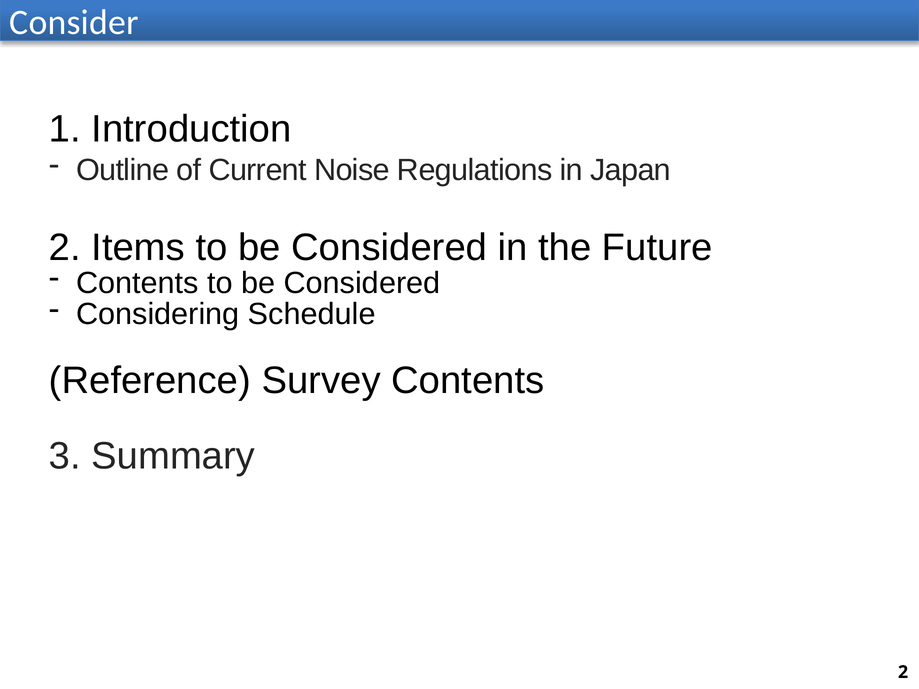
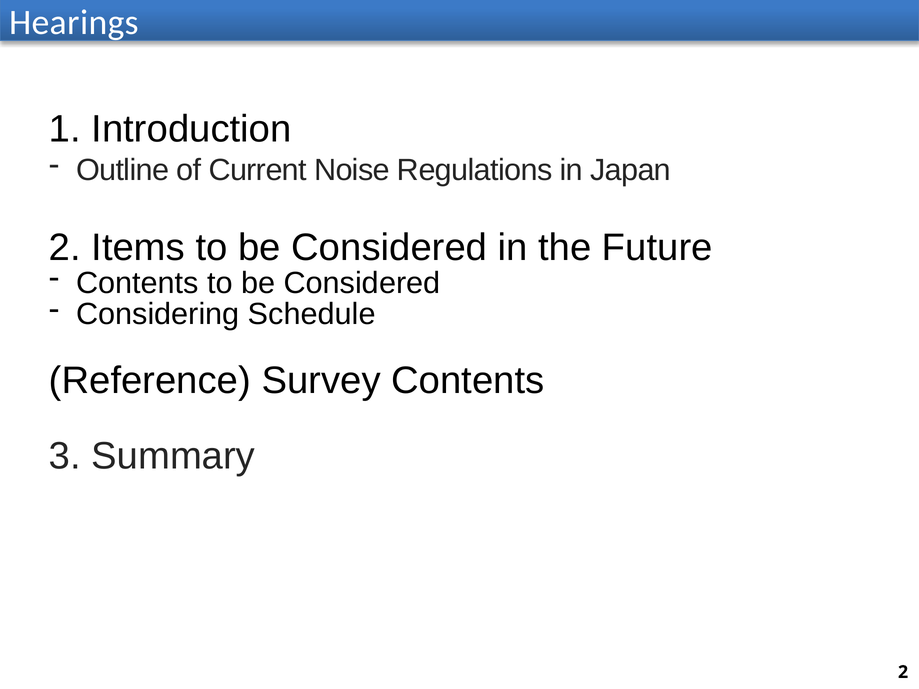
Consider: Consider -> Hearings
